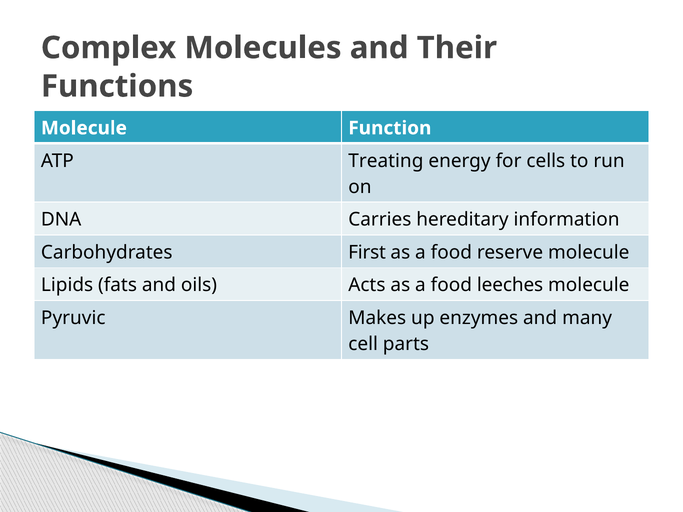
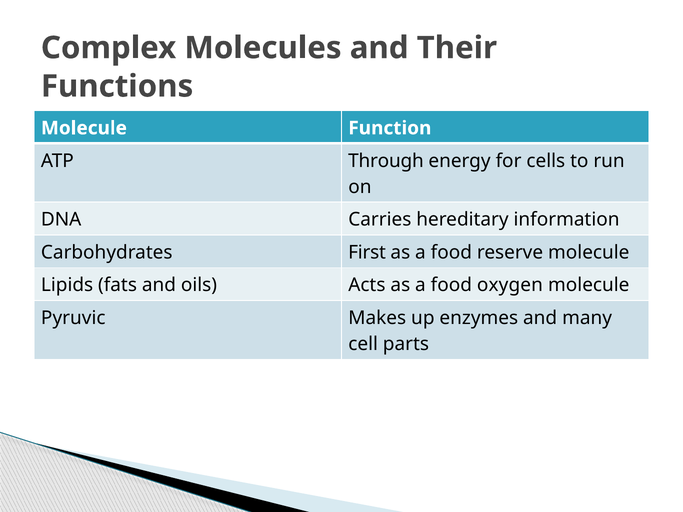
Treating: Treating -> Through
leeches: leeches -> oxygen
